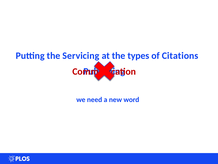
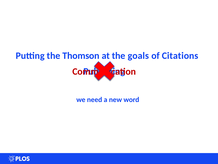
Servicing: Servicing -> Thomson
types: types -> goals
